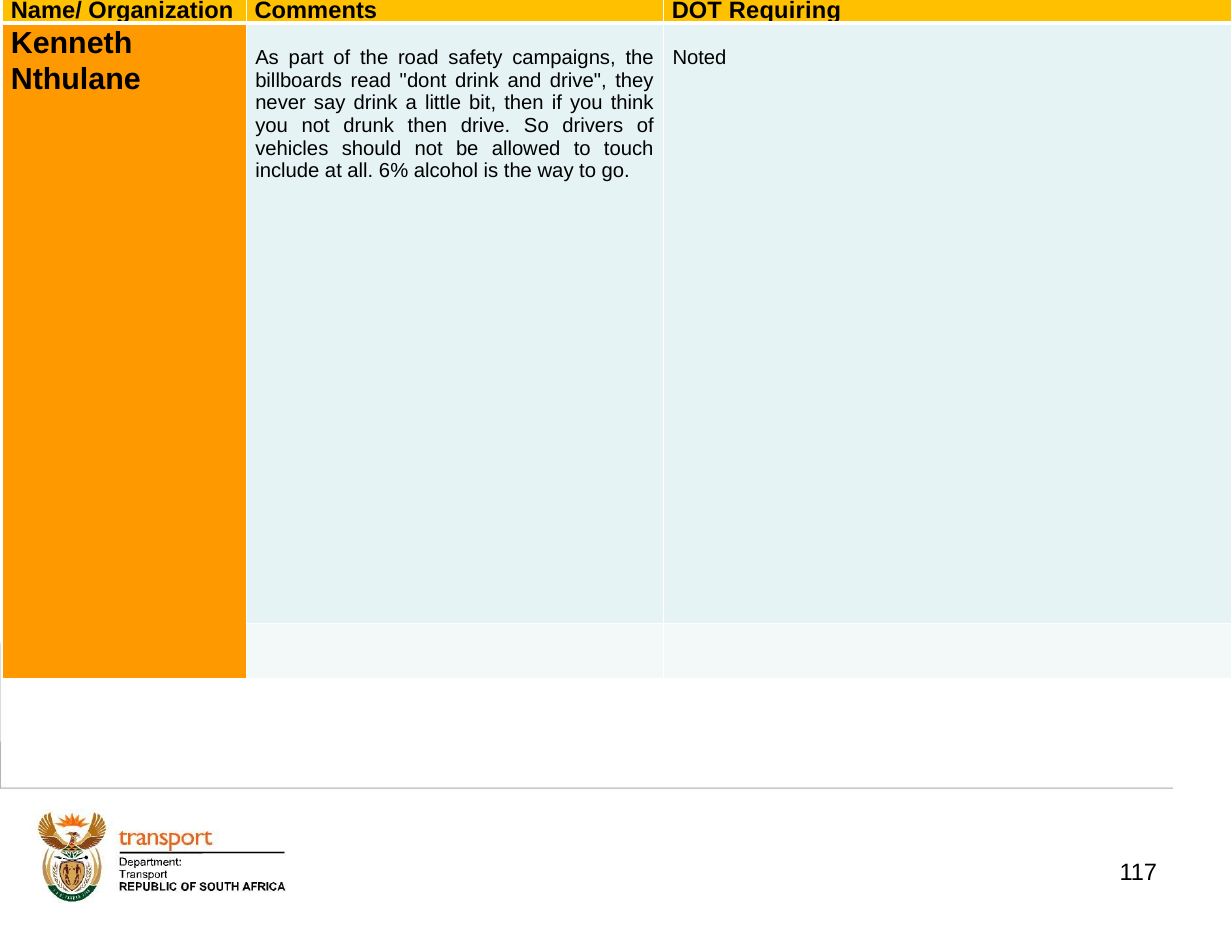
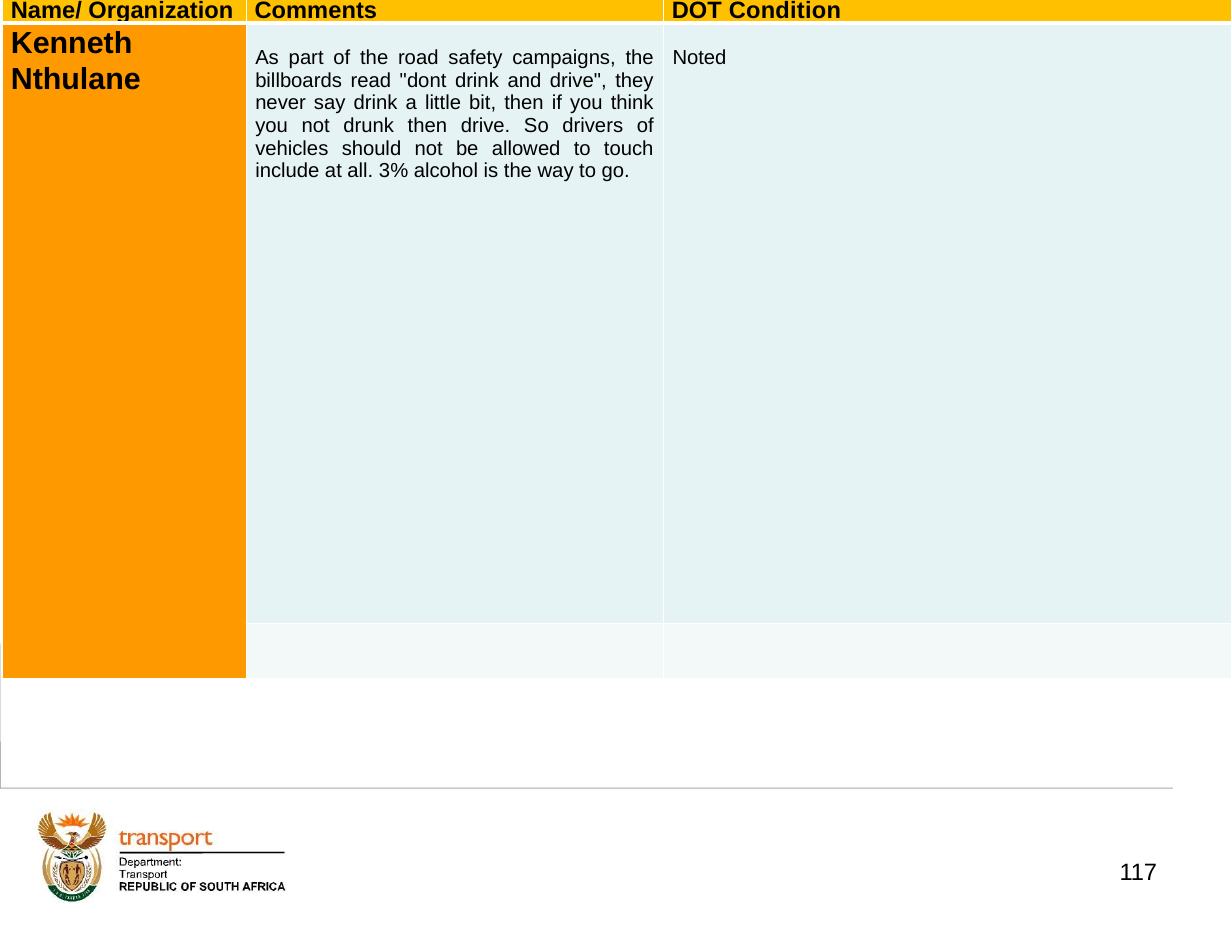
Requiring: Requiring -> Condition
6%: 6% -> 3%
